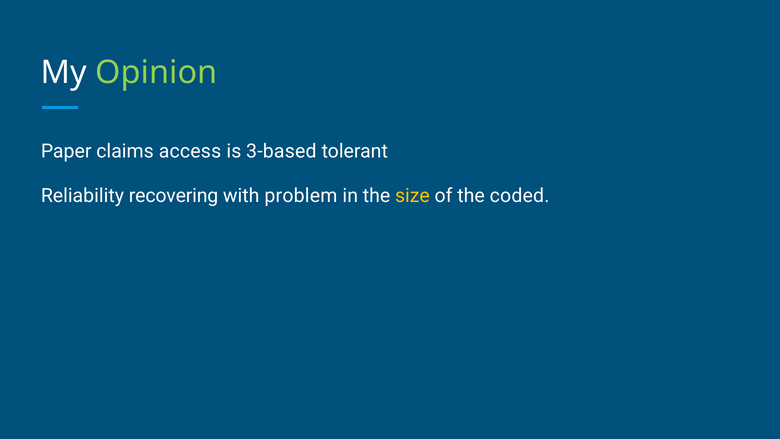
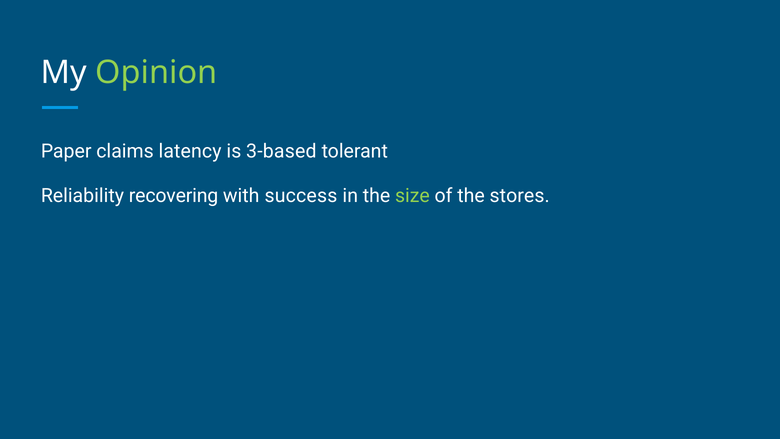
access: access -> latency
problem: problem -> success
size colour: yellow -> light green
coded: coded -> stores
